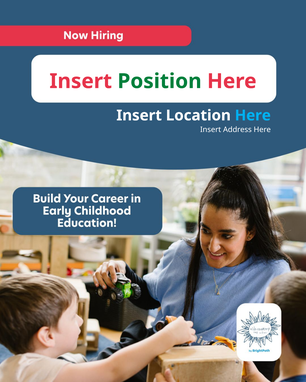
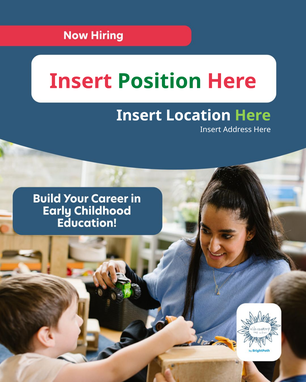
Here at (253, 116) colour: light blue -> light green
